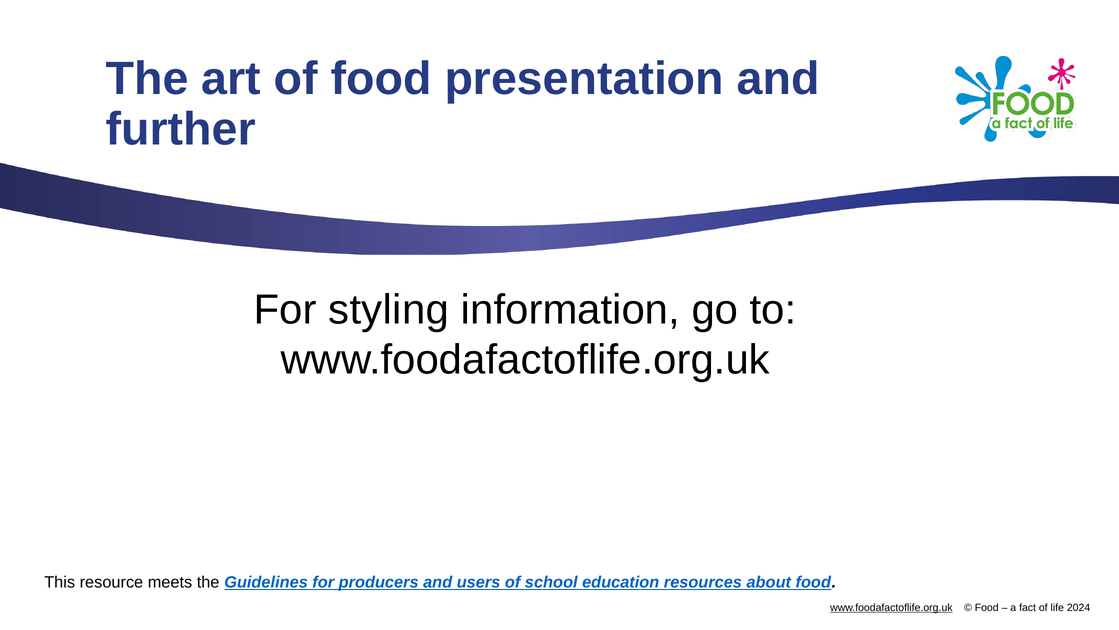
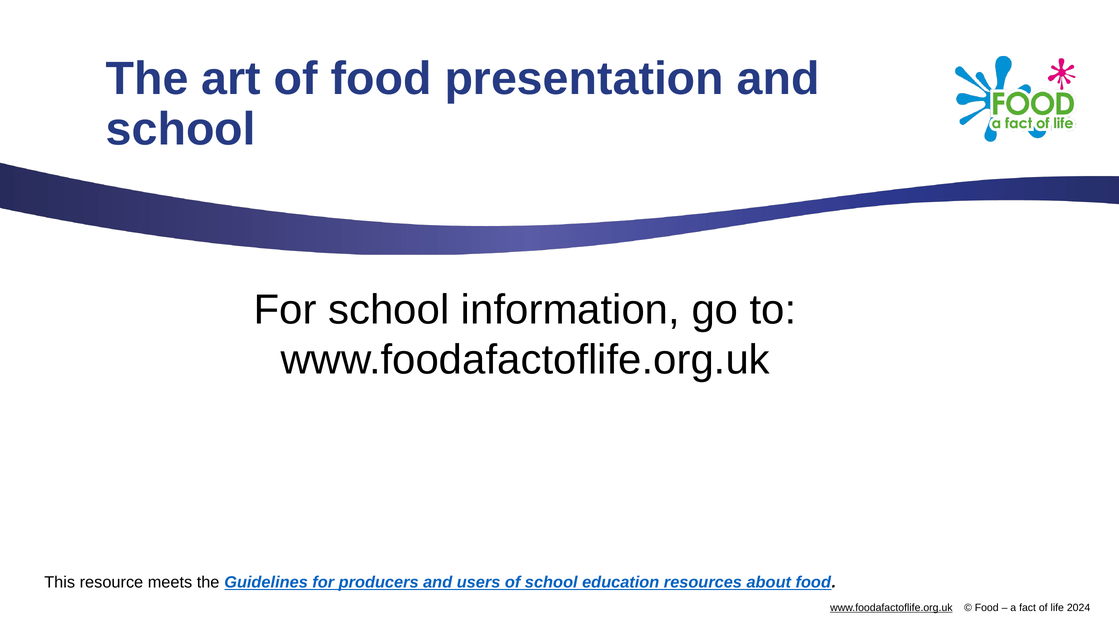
further at (181, 129): further -> school
For styling: styling -> school
